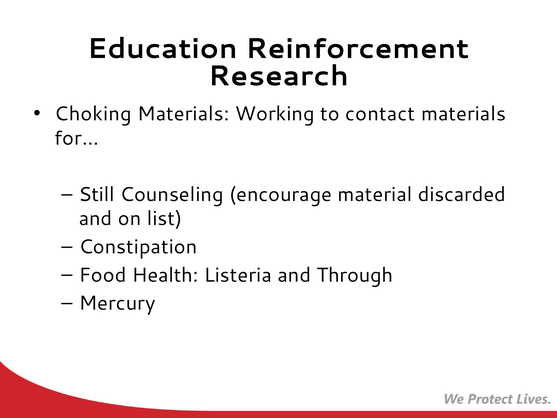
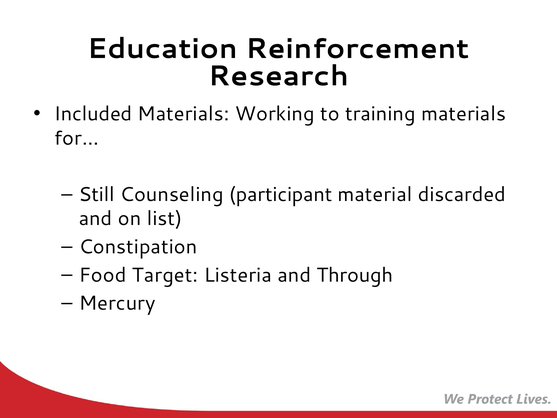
Choking: Choking -> Included
contact: contact -> training
encourage: encourage -> participant
Health: Health -> Target
